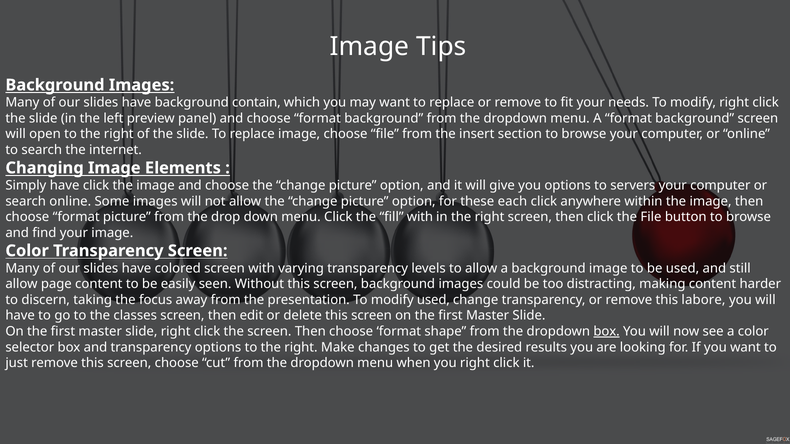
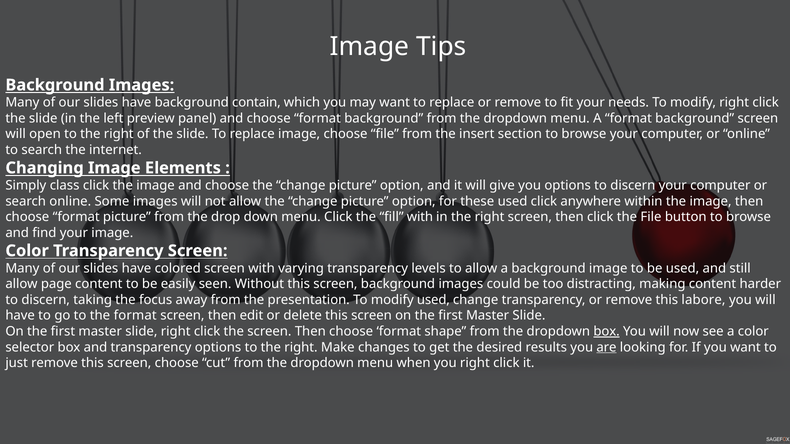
Simply have: have -> class
options to servers: servers -> discern
these each: each -> used
the classes: classes -> format
are underline: none -> present
